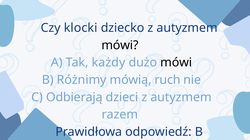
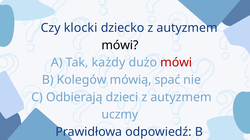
mówi at (176, 63) colour: black -> red
Różnimy: Różnimy -> Kolegów
ruch: ruch -> spać
razem: razem -> uczmy
